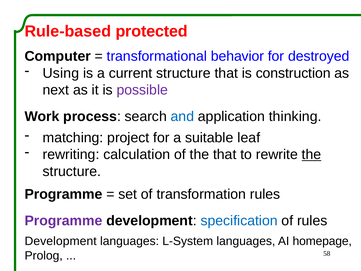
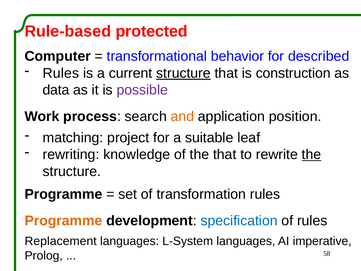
destroyed: destroyed -> described
Using at (61, 73): Using -> Rules
structure at (183, 73) underline: none -> present
next: next -> data
and colour: blue -> orange
thinking: thinking -> position
calculation: calculation -> knowledge
Programme at (64, 221) colour: purple -> orange
Development at (61, 241): Development -> Replacement
homepage: homepage -> imperative
